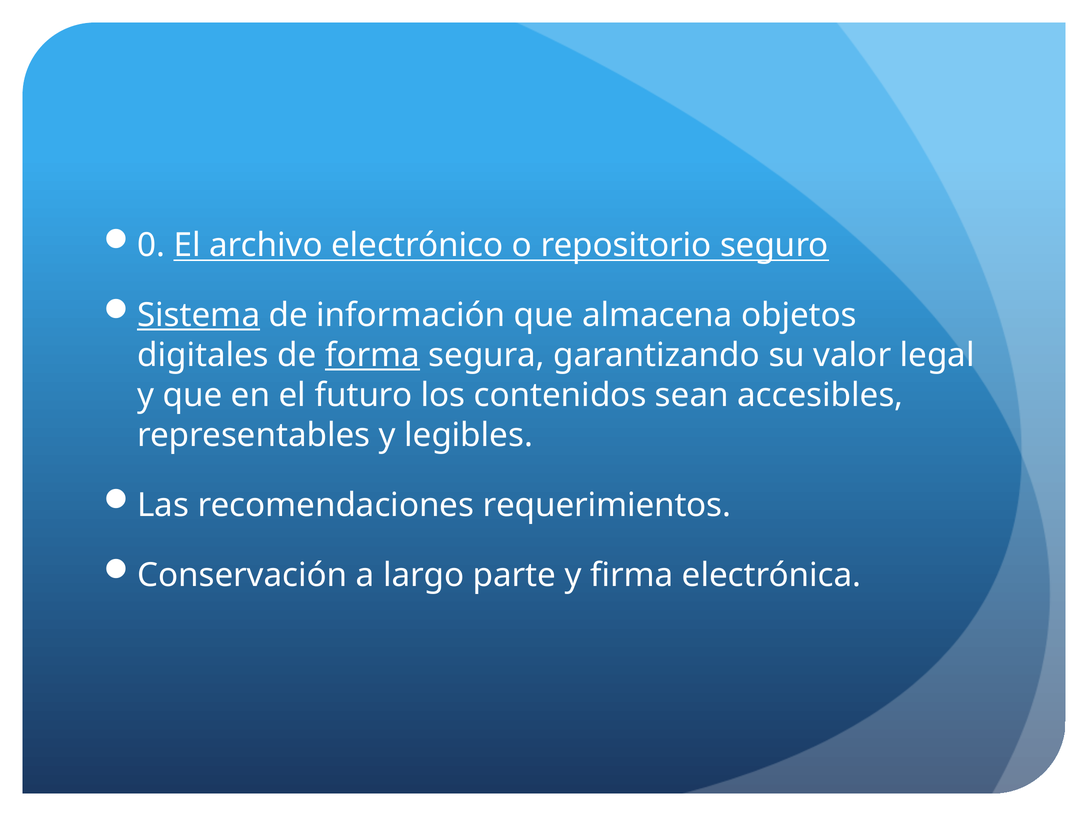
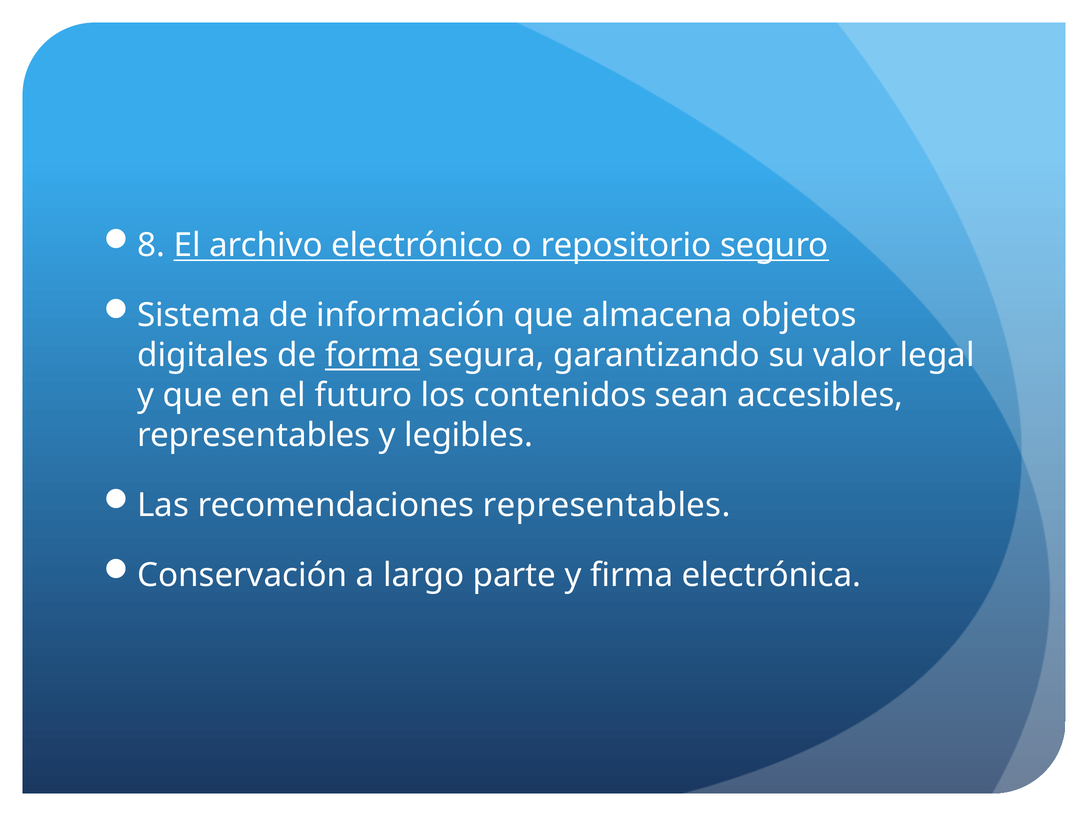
0: 0 -> 8
Sistema underline: present -> none
recomendaciones requerimientos: requerimientos -> representables
